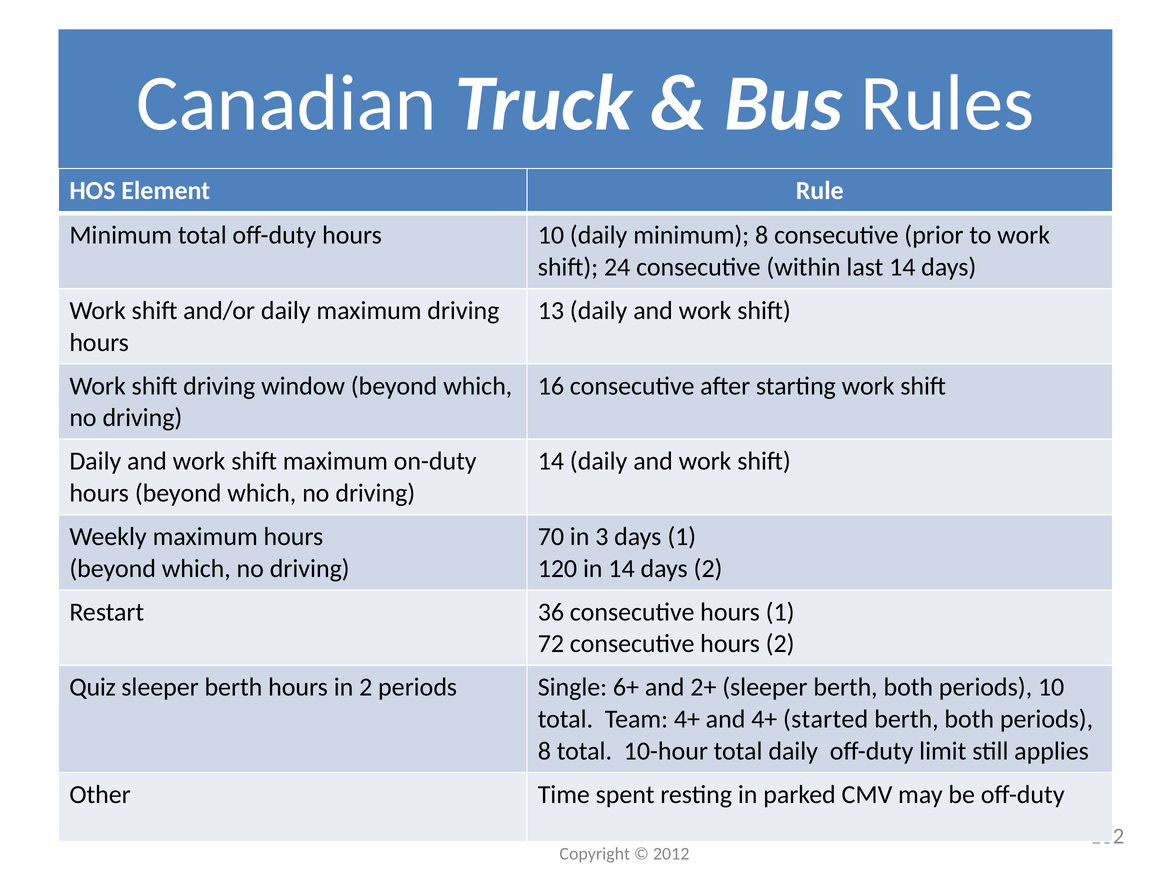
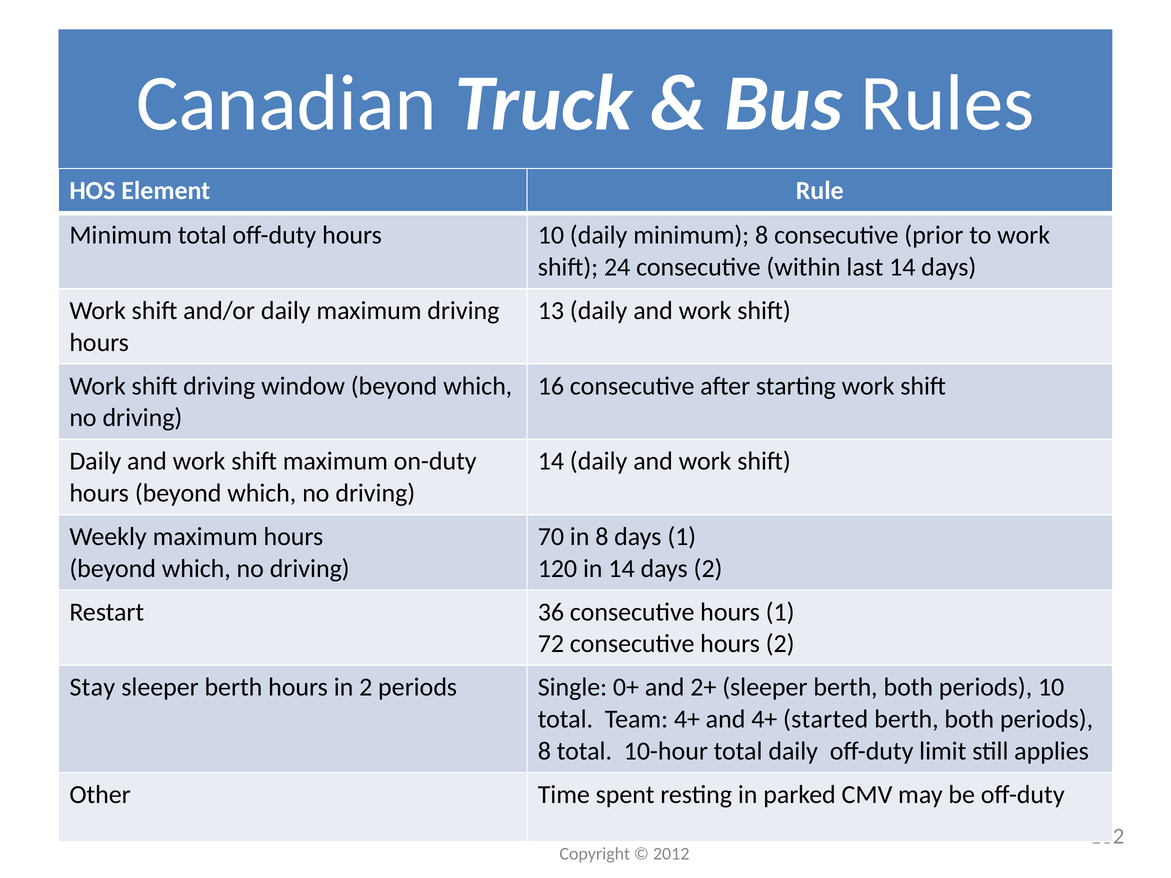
in 3: 3 -> 8
Quiz: Quiz -> Stay
6+: 6+ -> 0+
